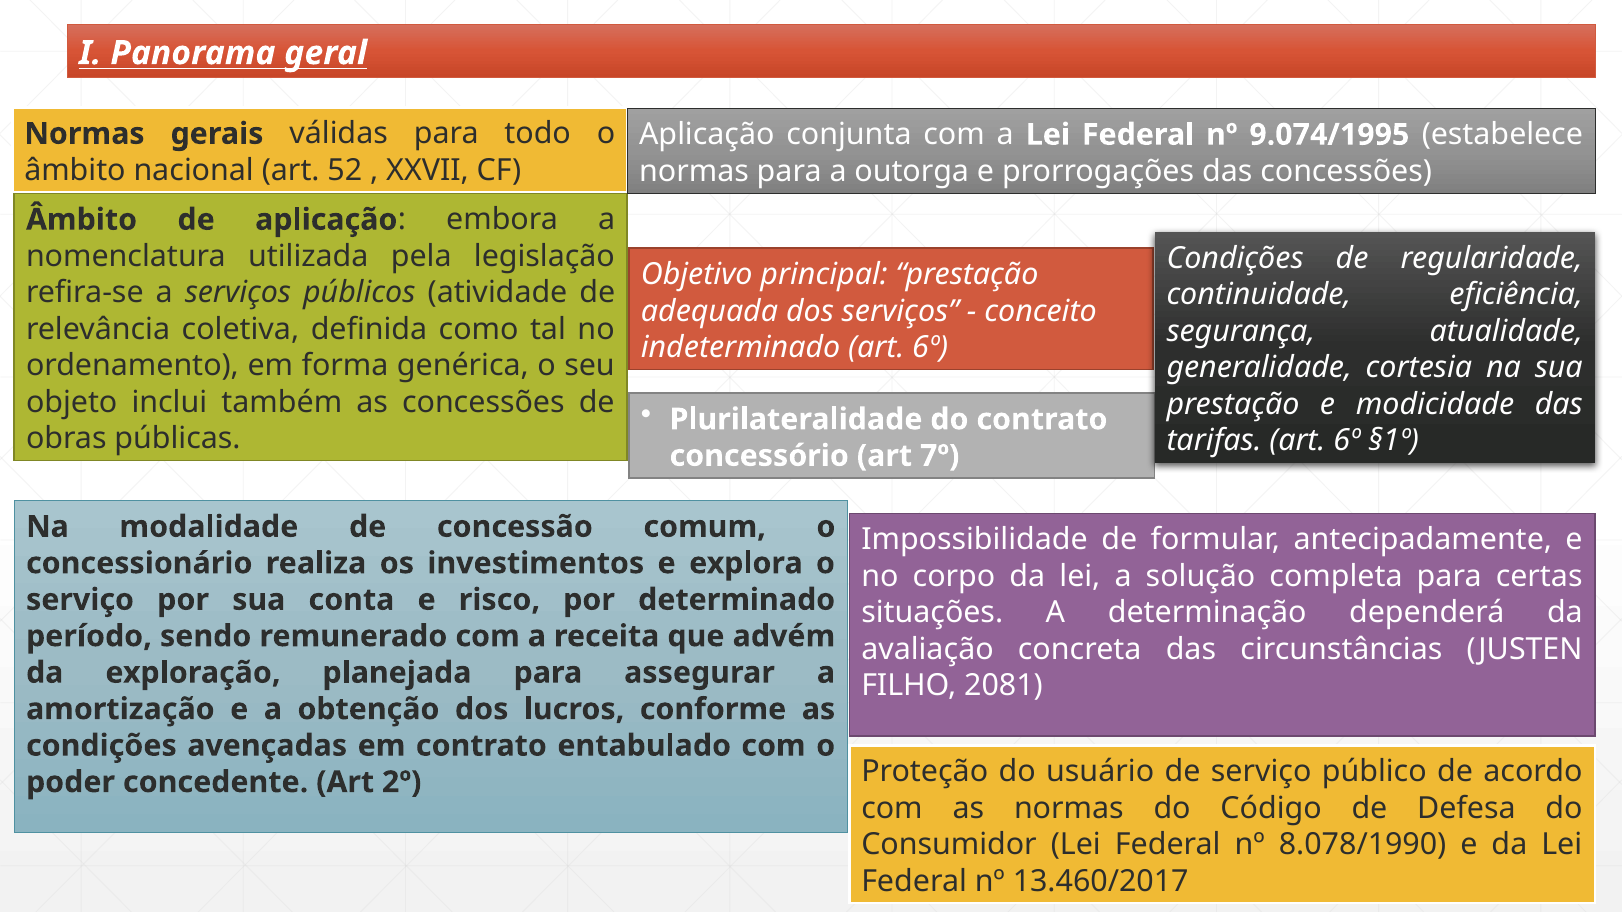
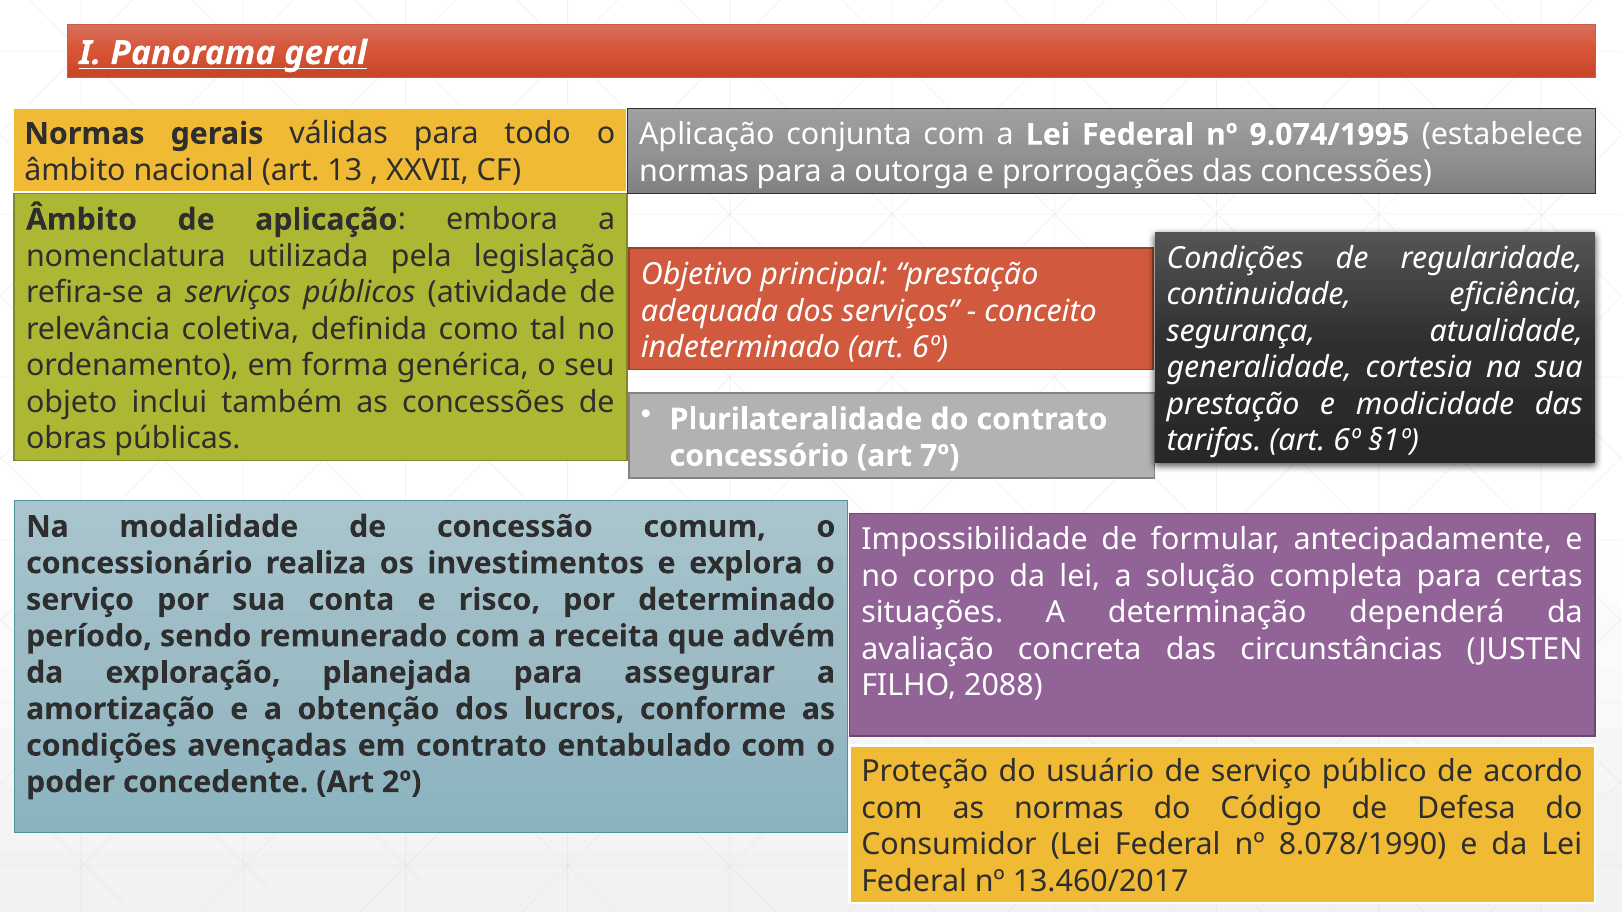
52: 52 -> 13
2081: 2081 -> 2088
